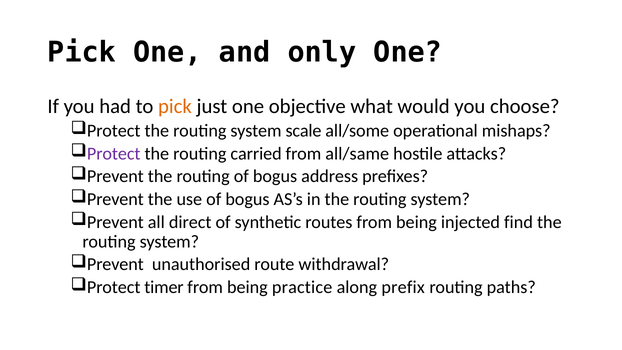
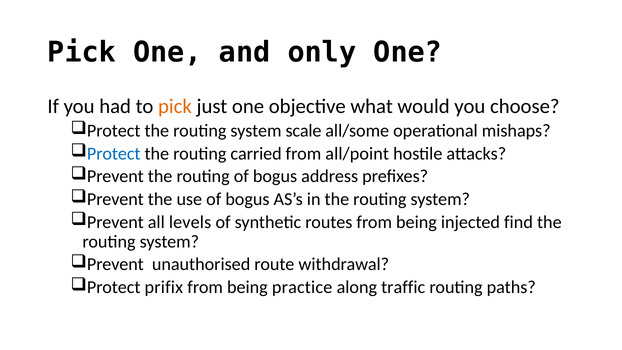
Protect at (114, 154) colour: purple -> blue
all/same: all/same -> all/point
direct: direct -> levels
timer: timer -> prifix
prefix: prefix -> traffic
